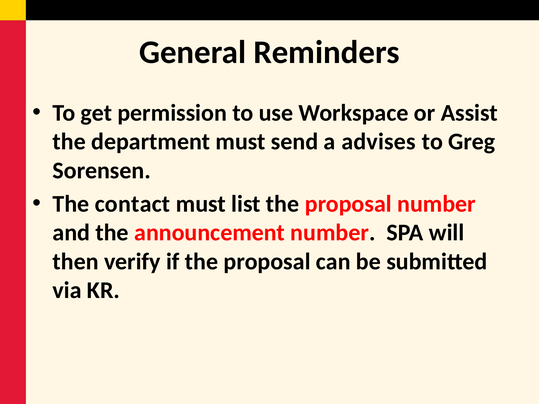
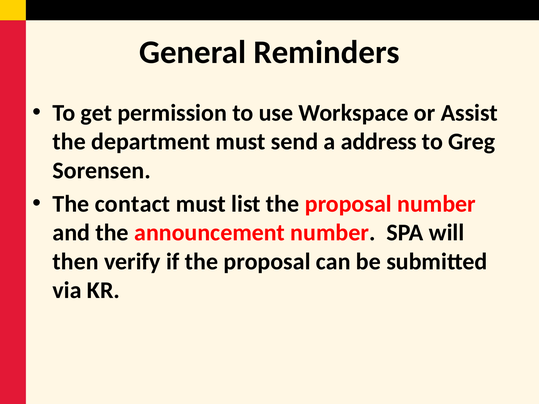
advises: advises -> address
